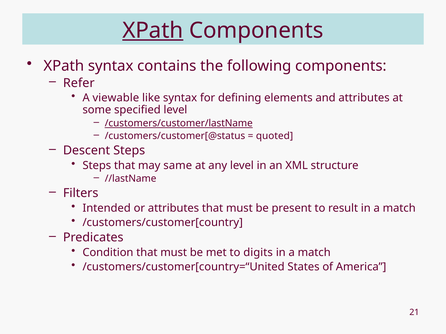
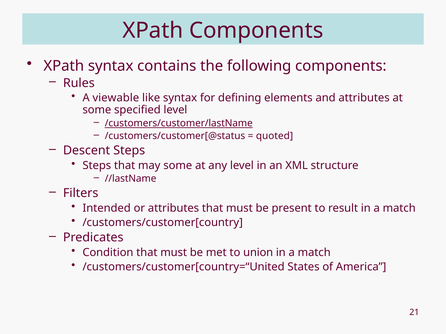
XPath at (153, 31) underline: present -> none
Refer: Refer -> Rules
may same: same -> some
digits: digits -> union
